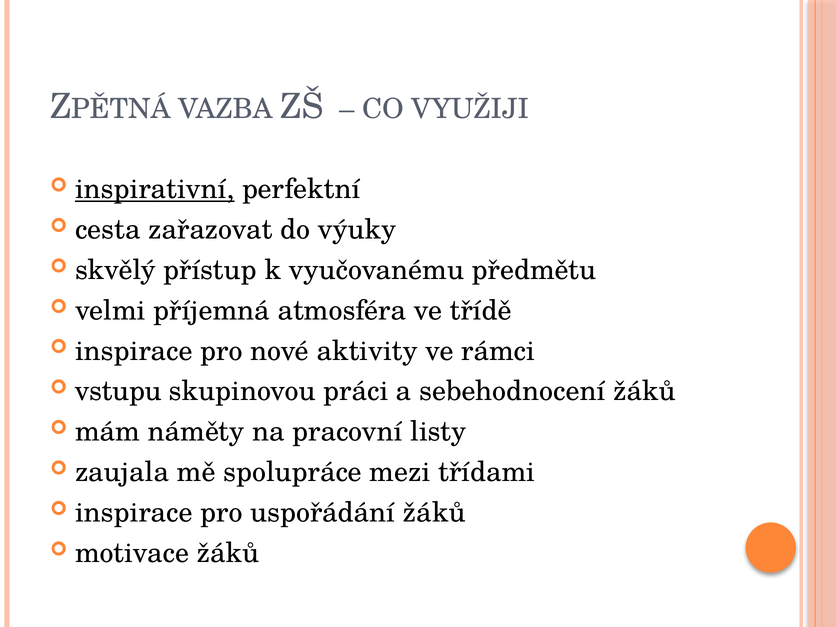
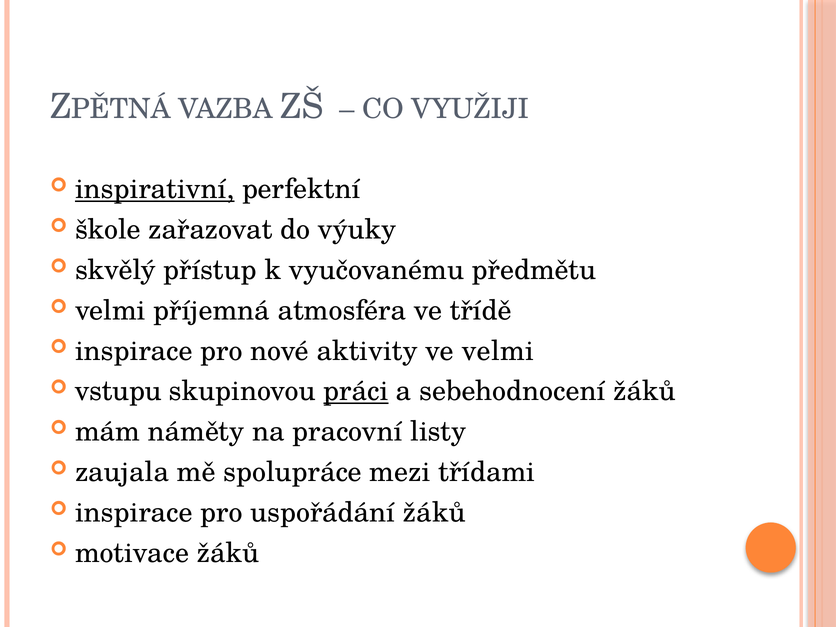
cesta: cesta -> škole
ve rámci: rámci -> velmi
práci underline: none -> present
